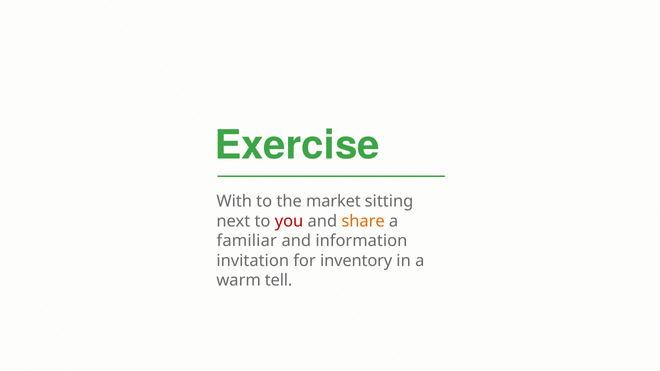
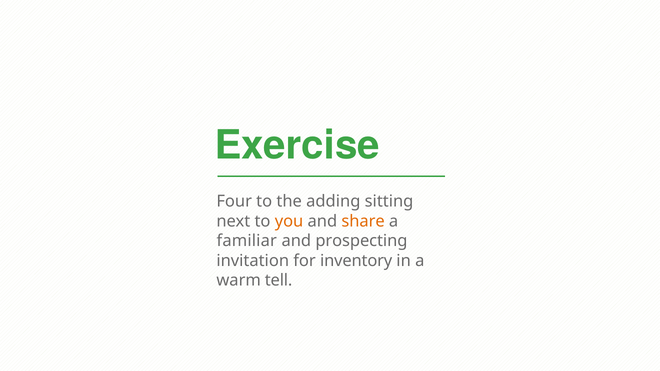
With: With -> Four
market: market -> adding
you colour: red -> orange
information: information -> prospecting
